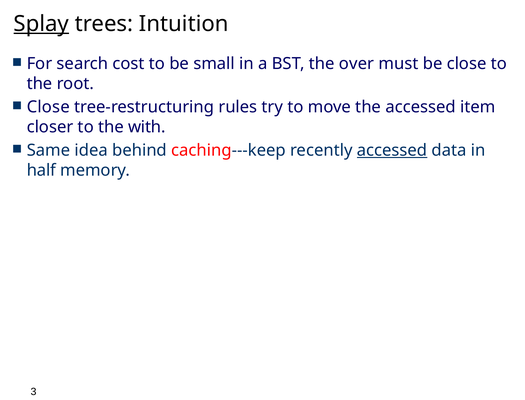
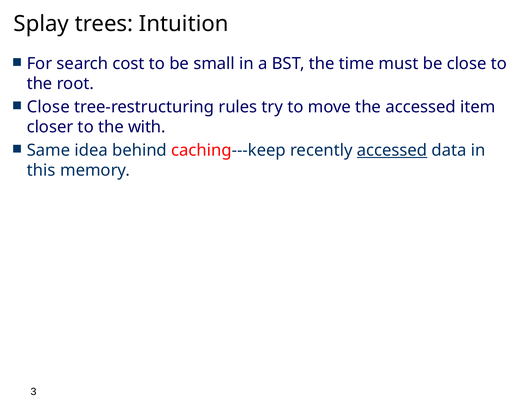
Splay underline: present -> none
over: over -> time
half: half -> this
